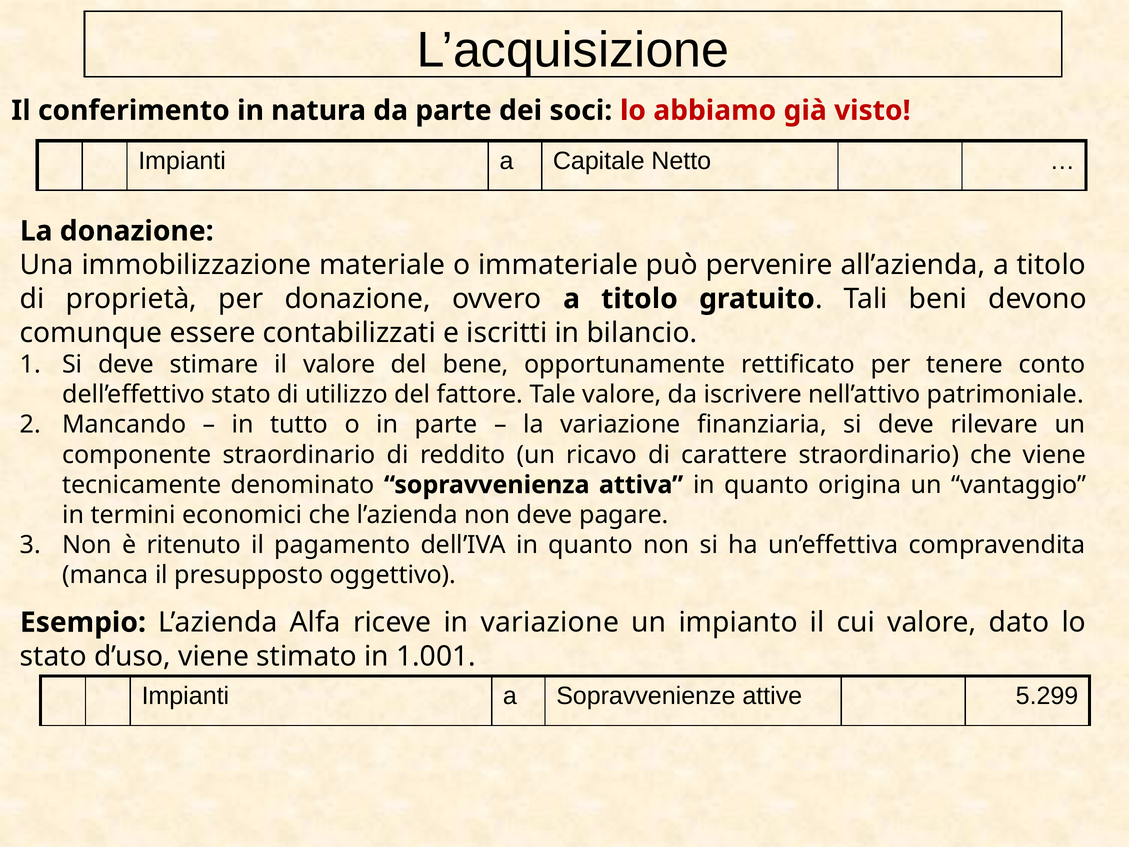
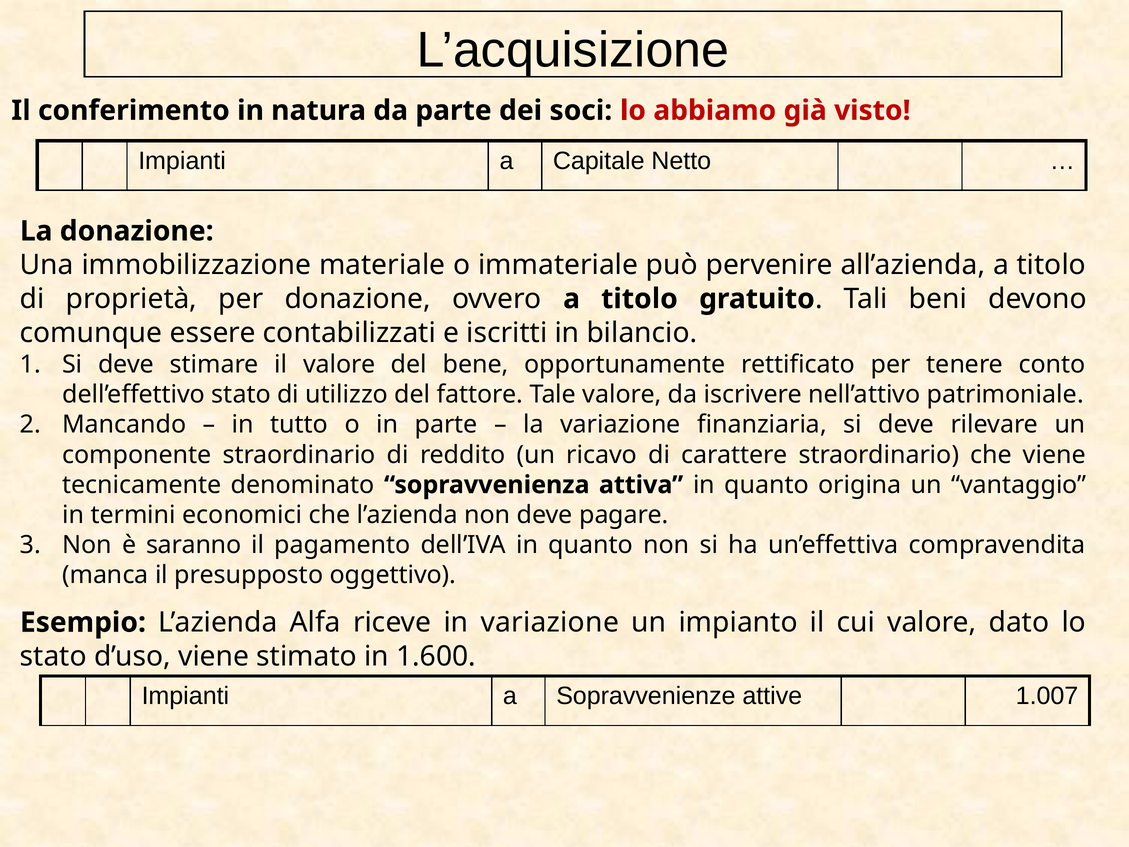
ritenuto: ritenuto -> saranno
1.001: 1.001 -> 1.600
5.299: 5.299 -> 1.007
